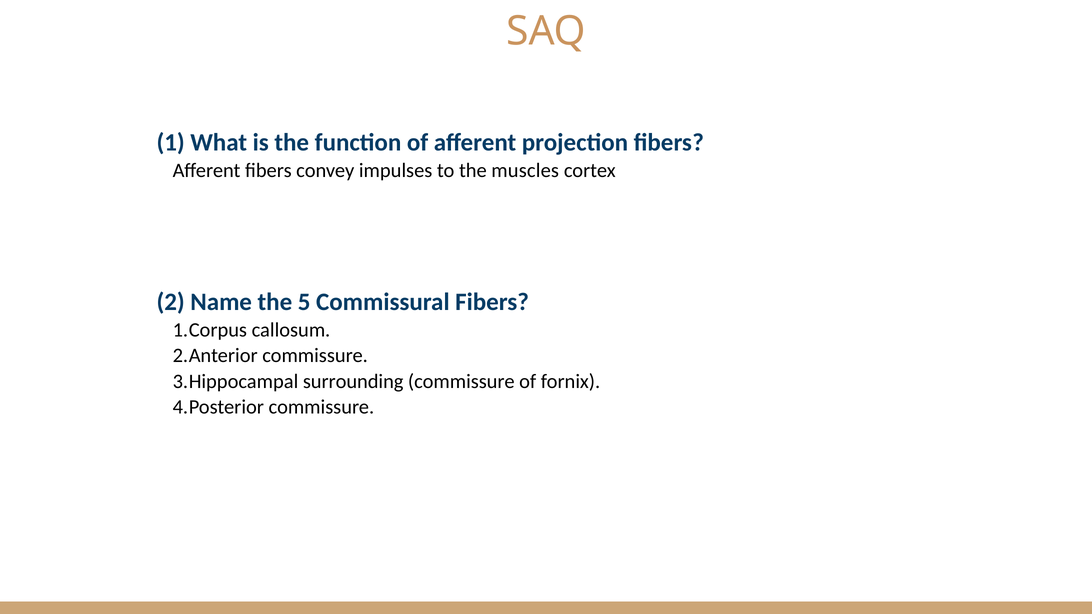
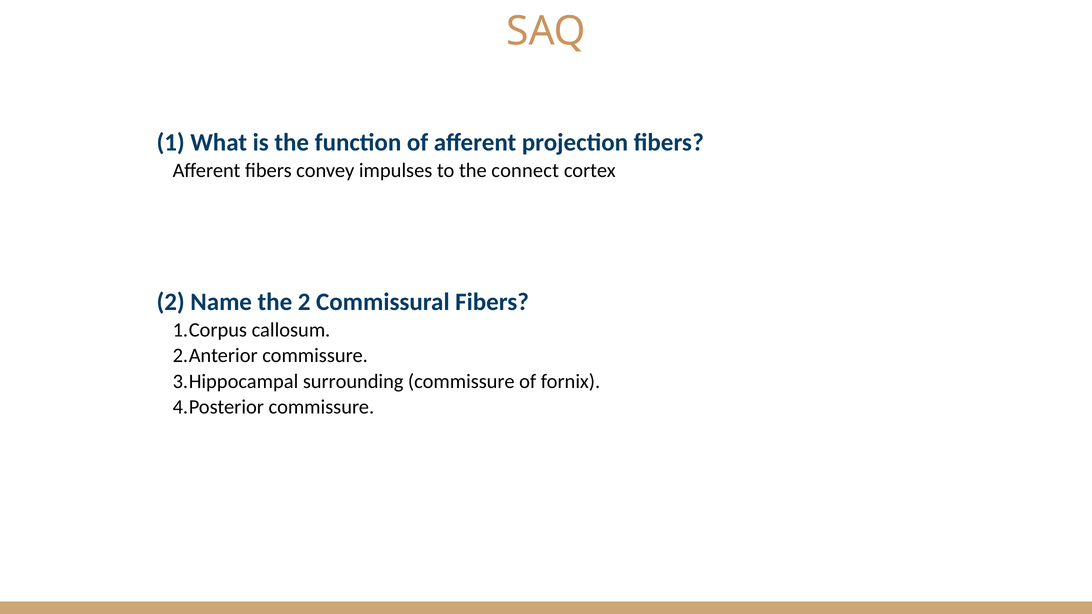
muscles: muscles -> connect
the 5: 5 -> 2
